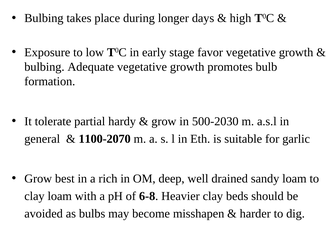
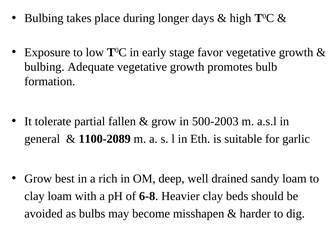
hardy: hardy -> fallen
500-2030: 500-2030 -> 500-2003
1100-2070: 1100-2070 -> 1100-2089
